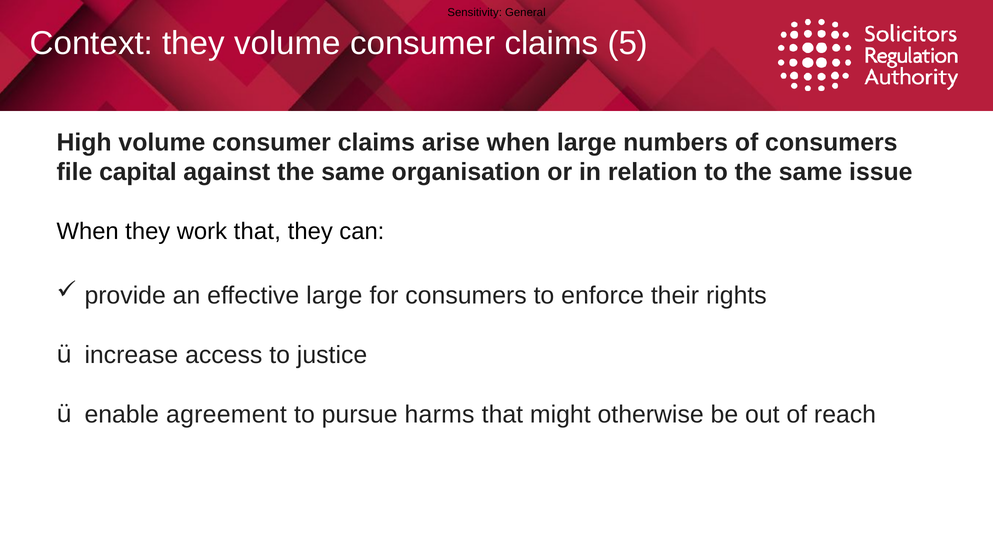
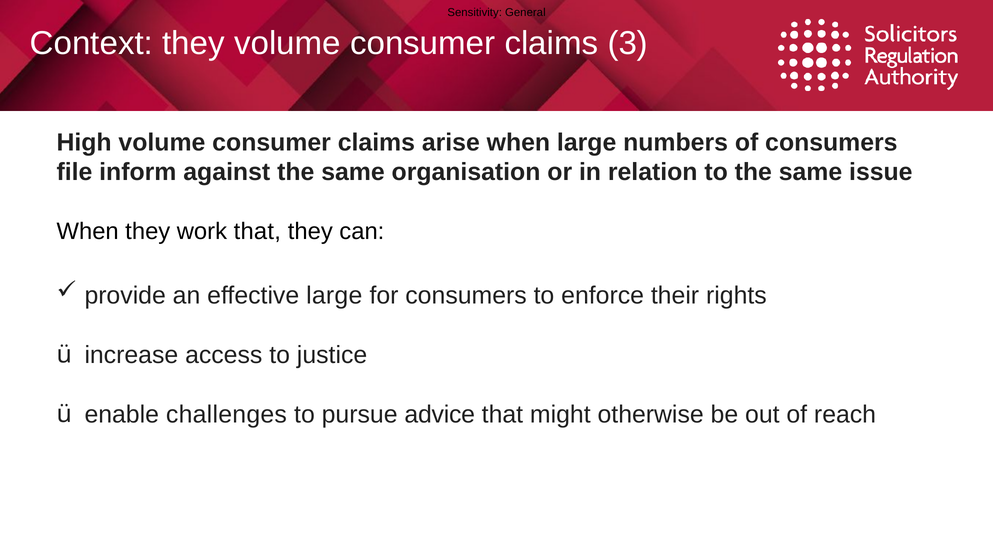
5: 5 -> 3
capital: capital -> inform
agreement: agreement -> challenges
harms: harms -> advice
